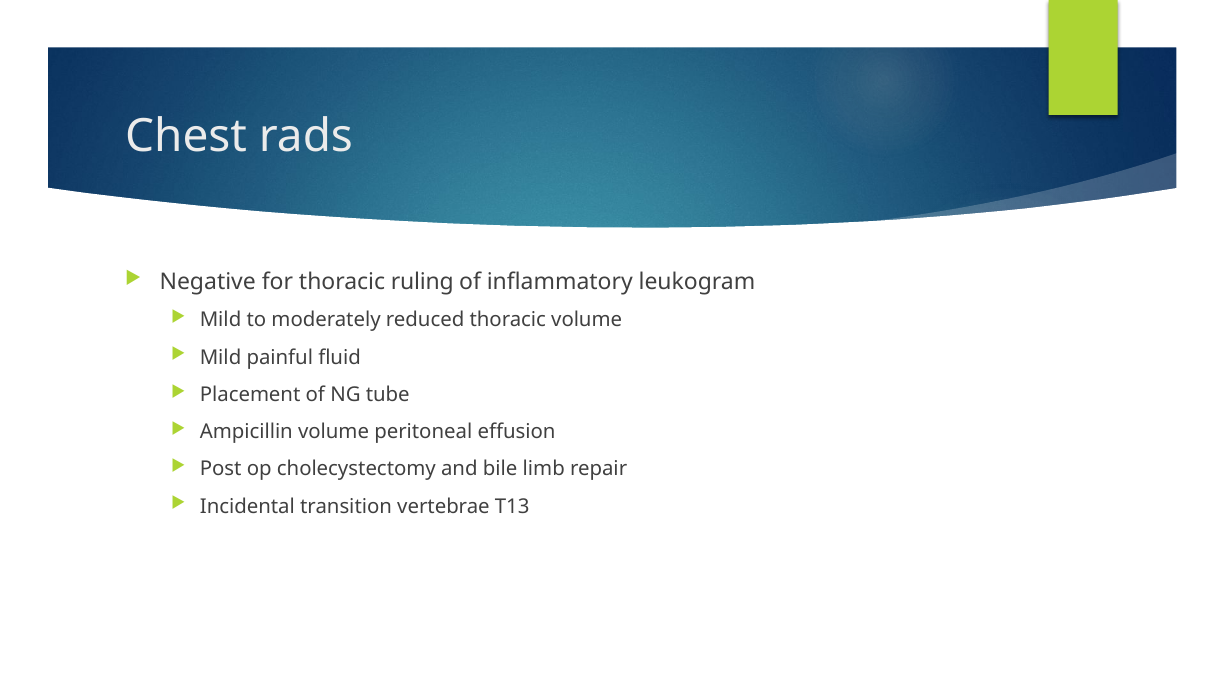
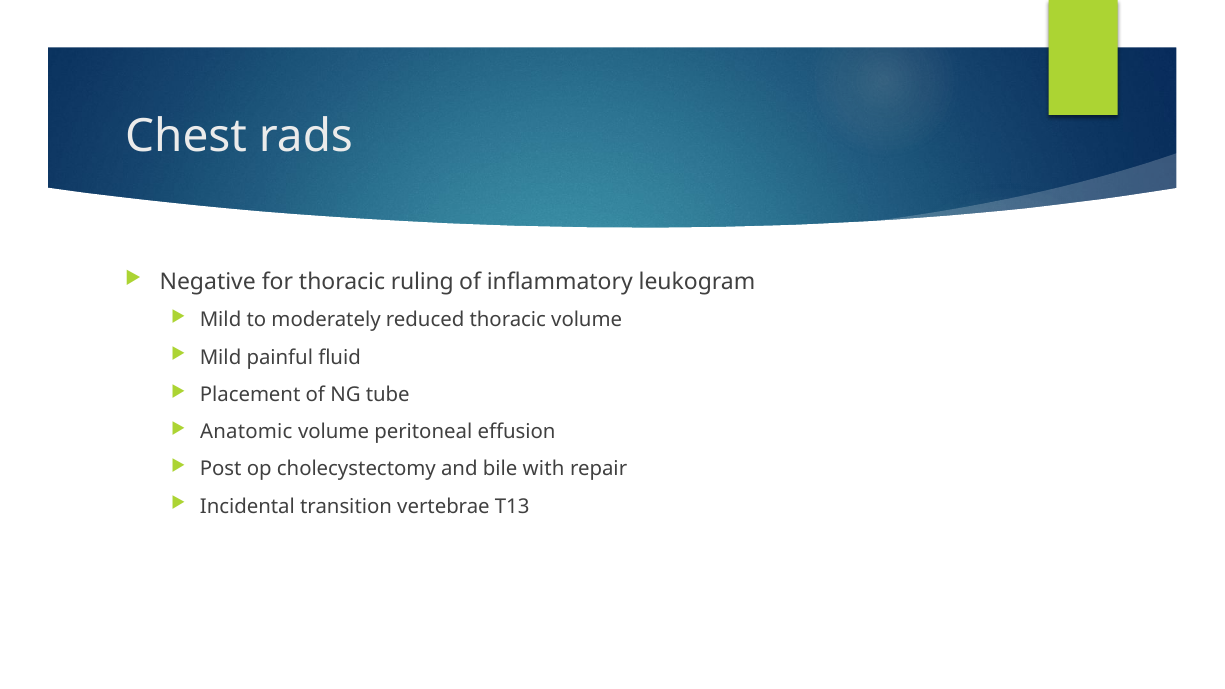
Ampicillin: Ampicillin -> Anatomic
limb: limb -> with
